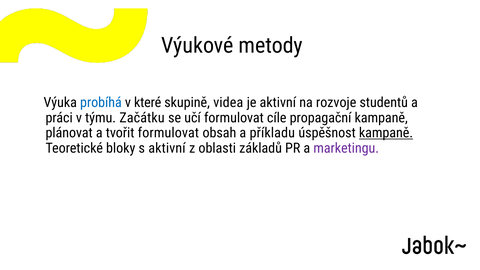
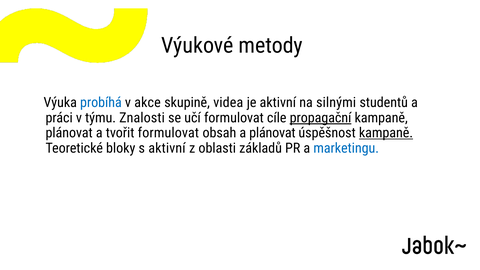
které: které -> akce
rozvoje: rozvoje -> silnými
Začátku: Začátku -> Znalosti
propagační underline: none -> present
a příkladu: příkladu -> plánovat
marketingu colour: purple -> blue
